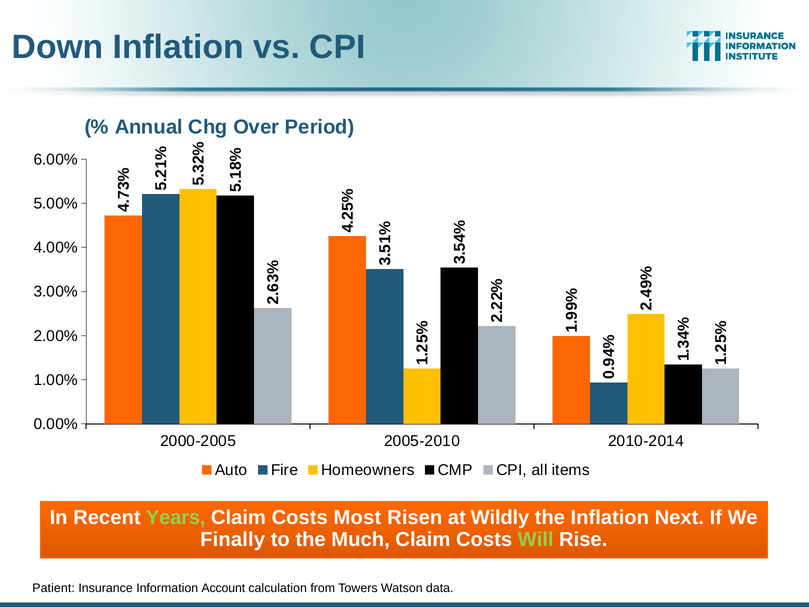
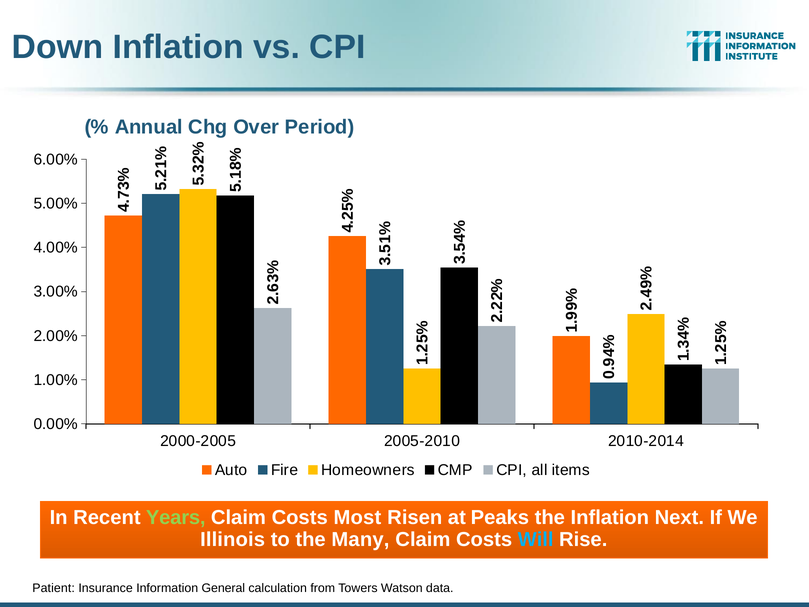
Wildly: Wildly -> Peaks
Finally: Finally -> Illinois
Much: Much -> Many
Will colour: light green -> light blue
Account: Account -> General
